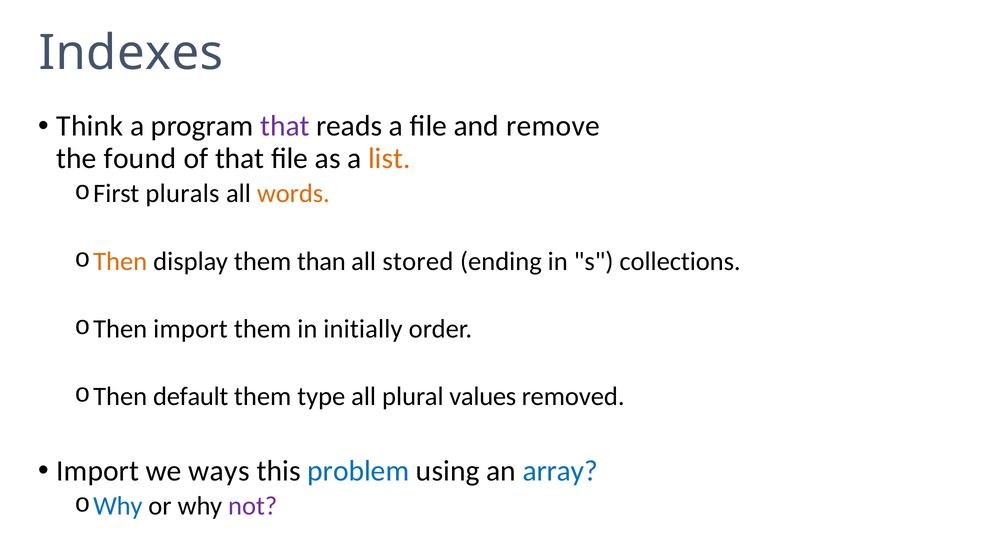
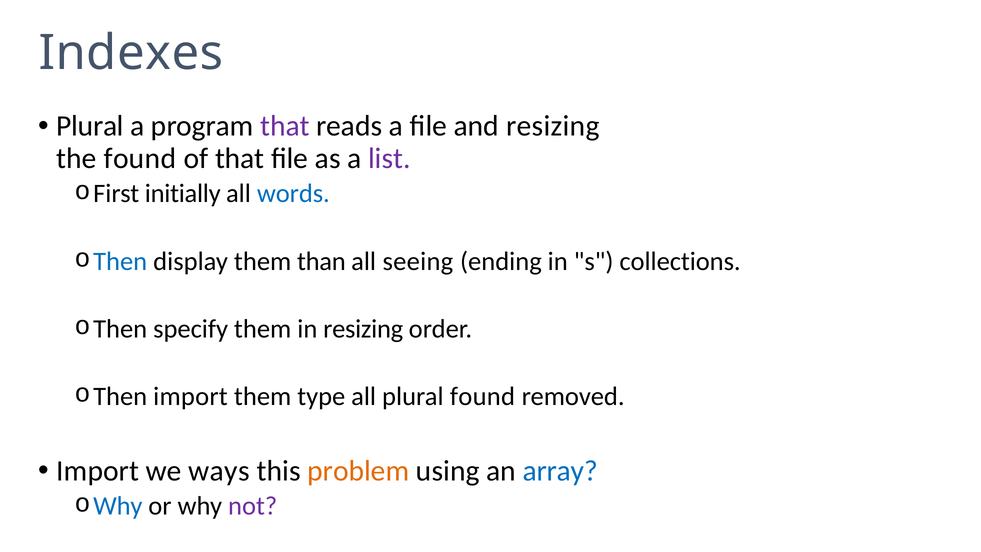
Think at (90, 126): Think -> Plural
and remove: remove -> resizing
list colour: orange -> purple
plurals: plurals -> initially
words colour: orange -> blue
Then at (120, 261) colour: orange -> blue
stored: stored -> seeing
Then import: import -> specify
in initially: initially -> resizing
Then default: default -> import
plural values: values -> found
problem colour: blue -> orange
